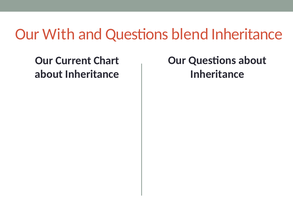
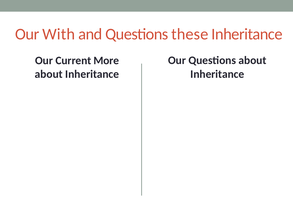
blend: blend -> these
Chart: Chart -> More
